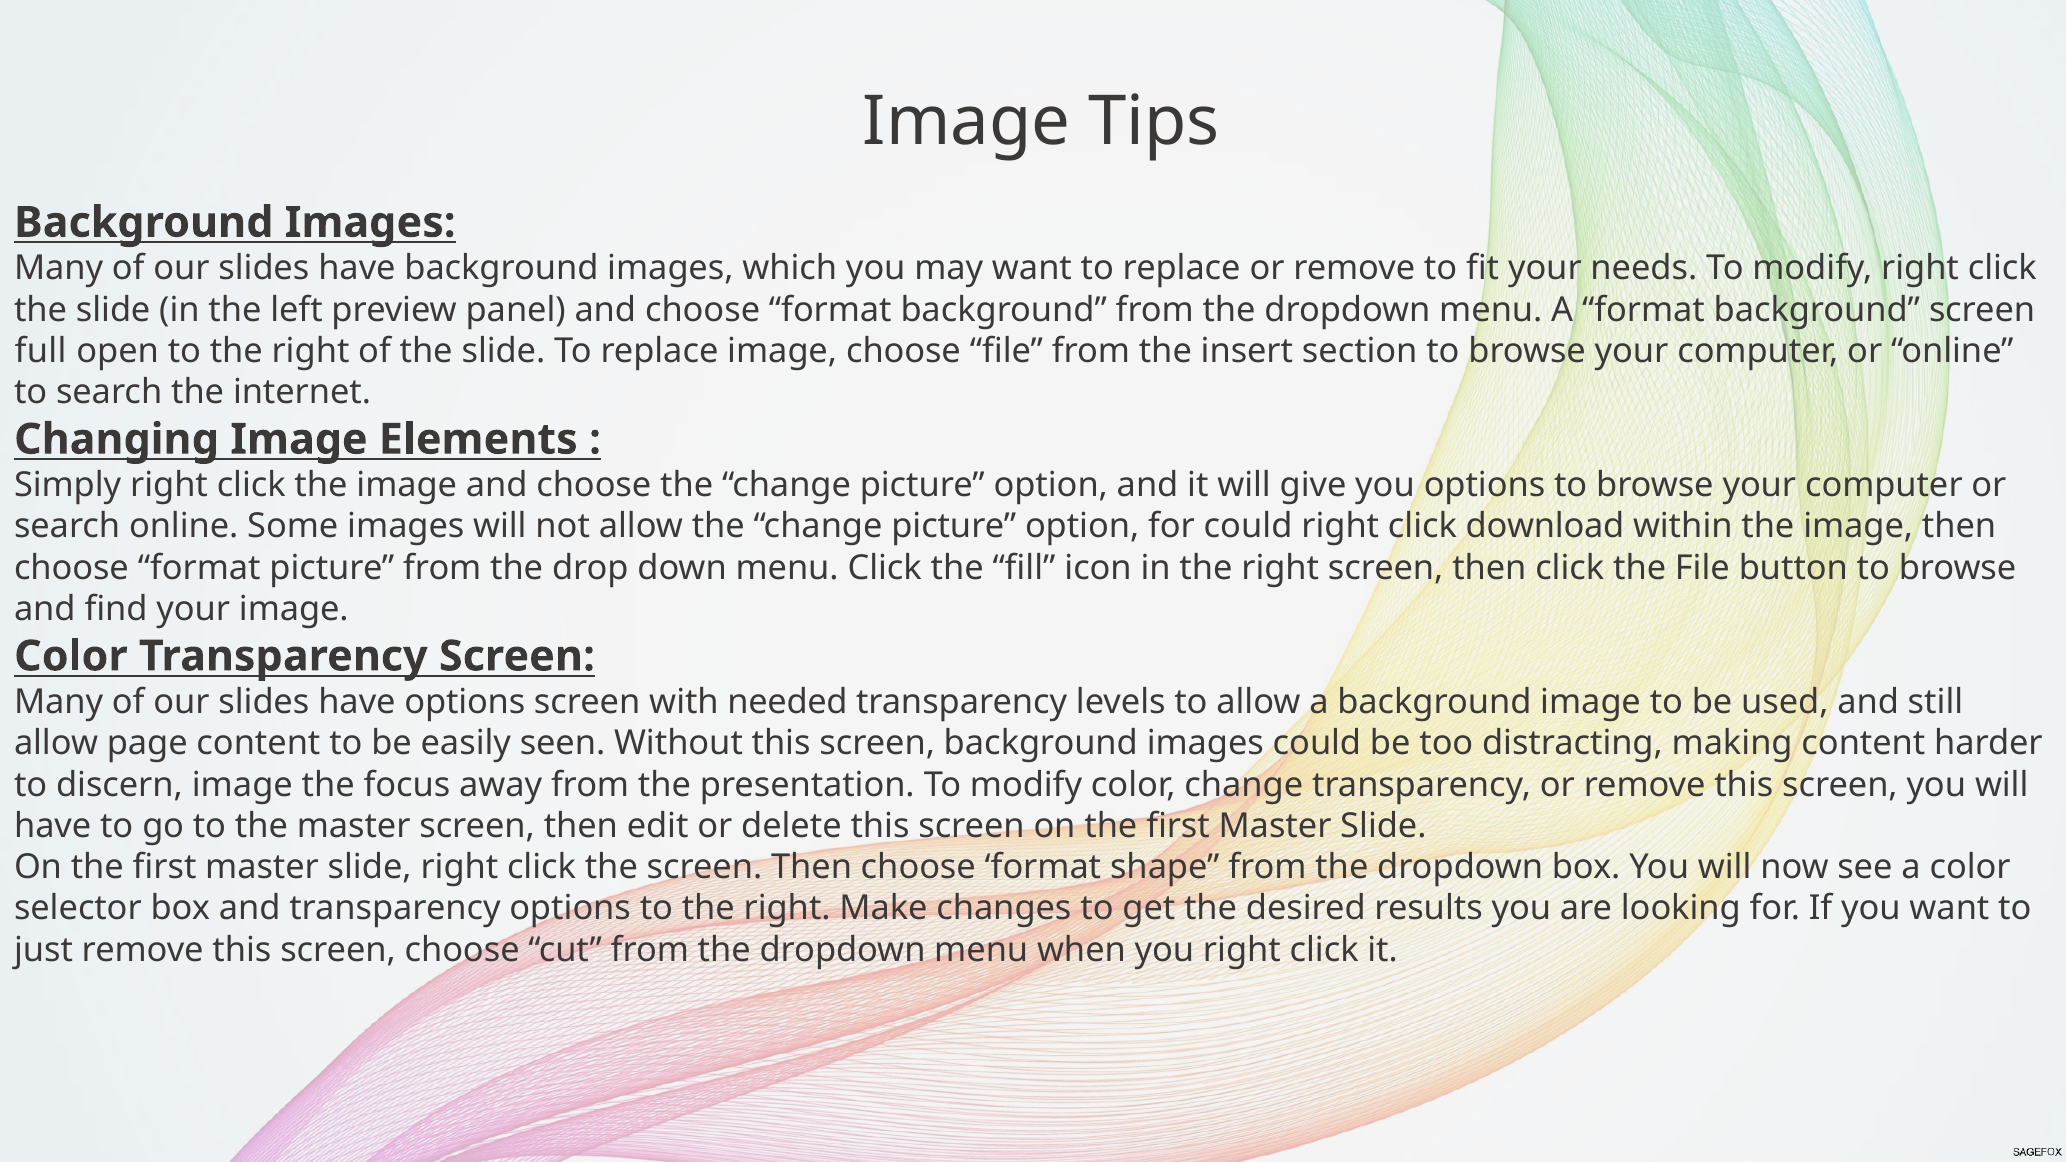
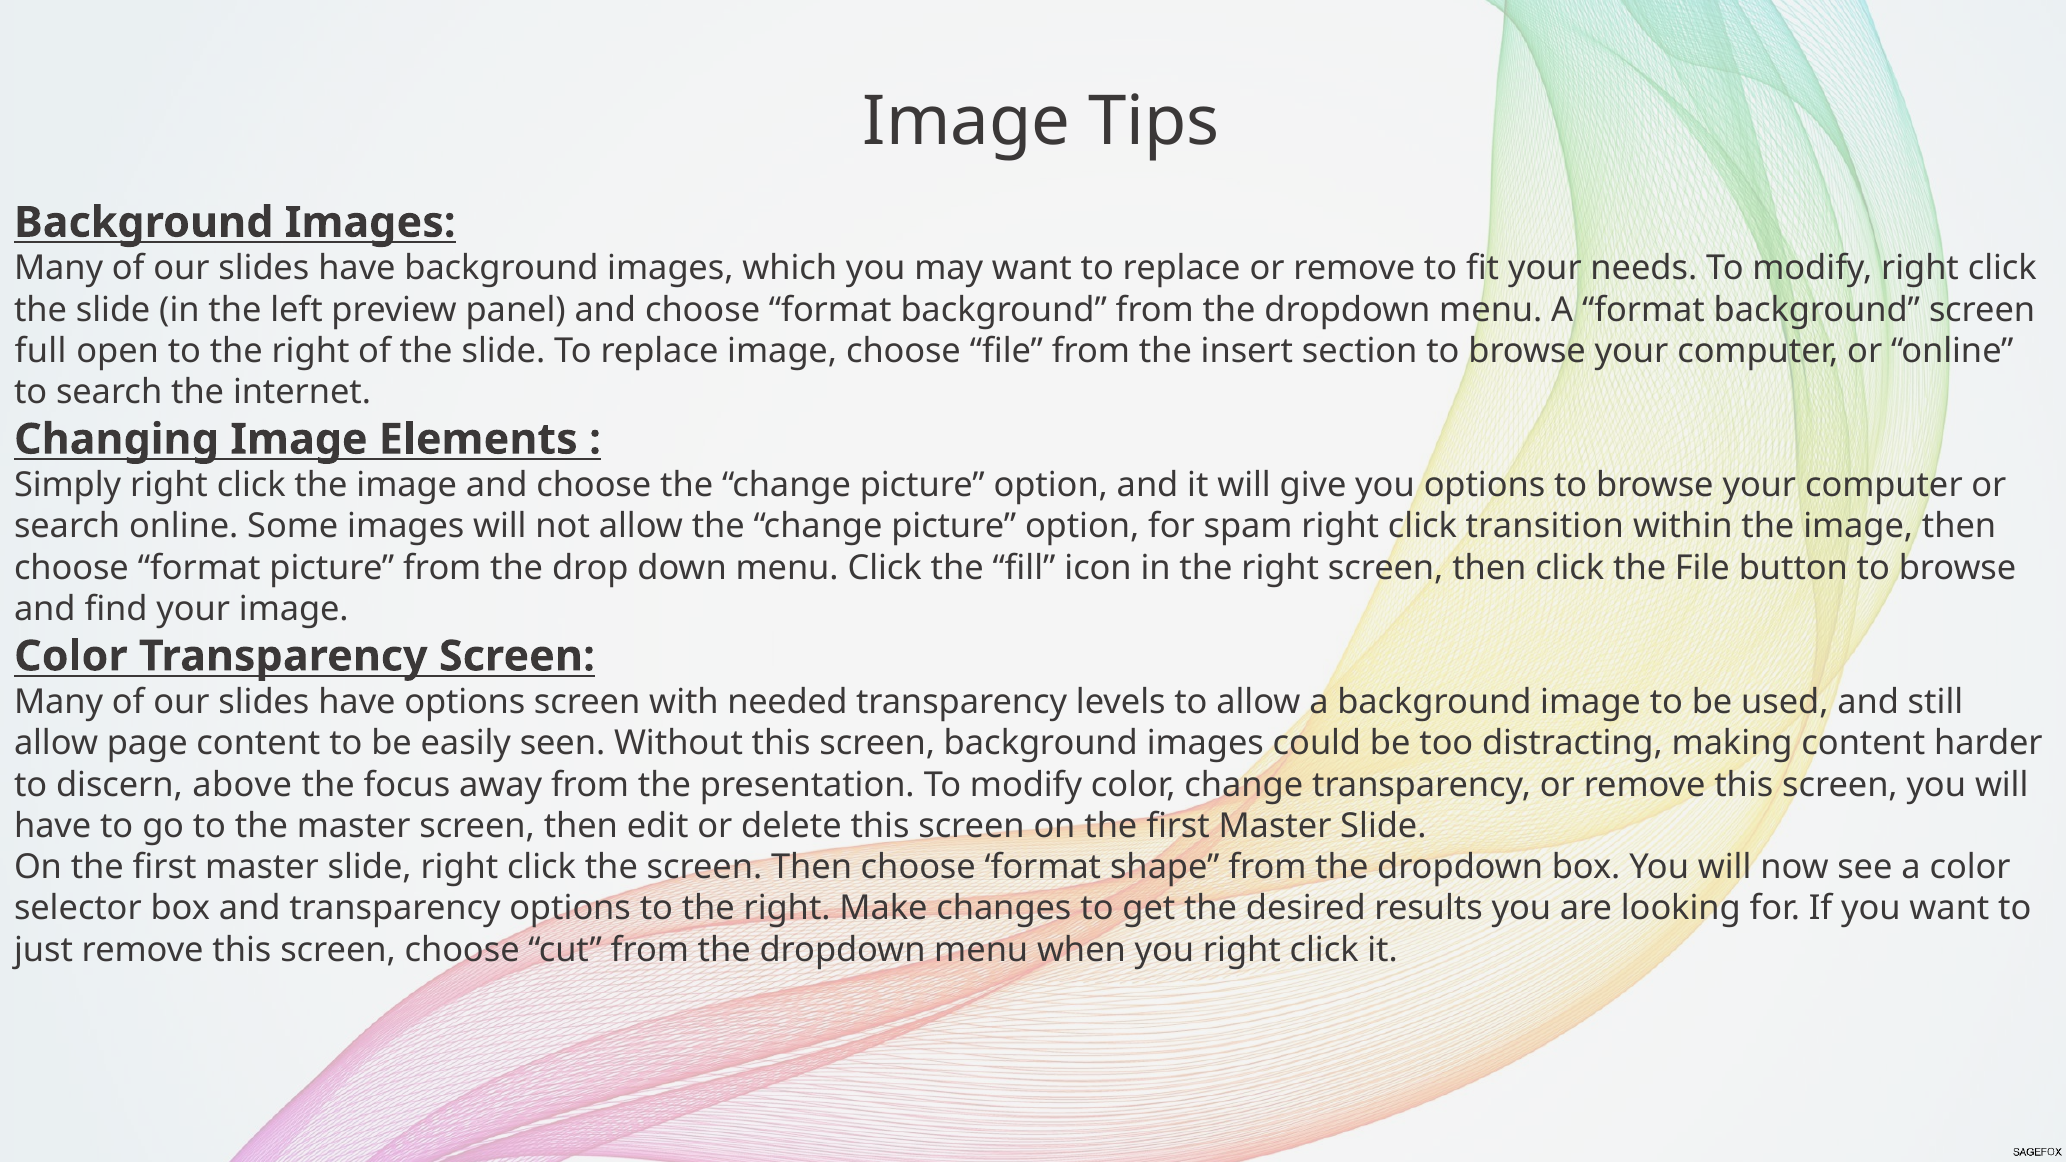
for could: could -> spam
download: download -> transition
discern image: image -> above
